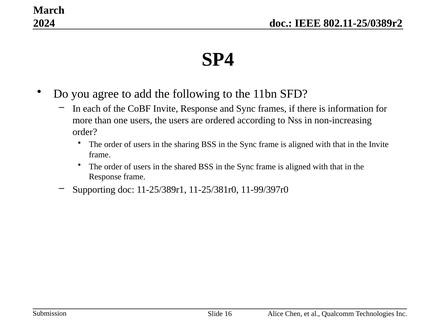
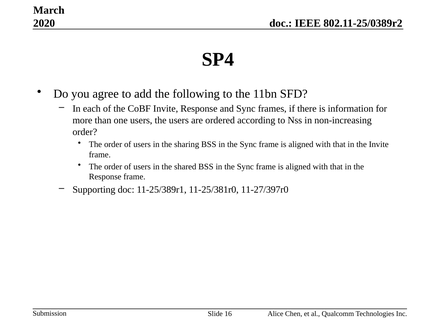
2024: 2024 -> 2020
11-99/397r0: 11-99/397r0 -> 11-27/397r0
